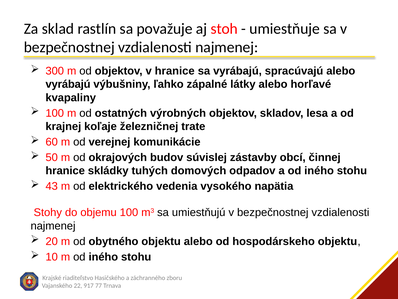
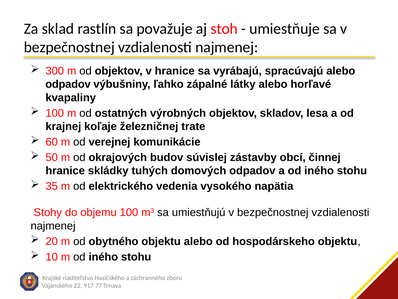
vyrábajú at (68, 84): vyrábajú -> odpadov
43: 43 -> 35
